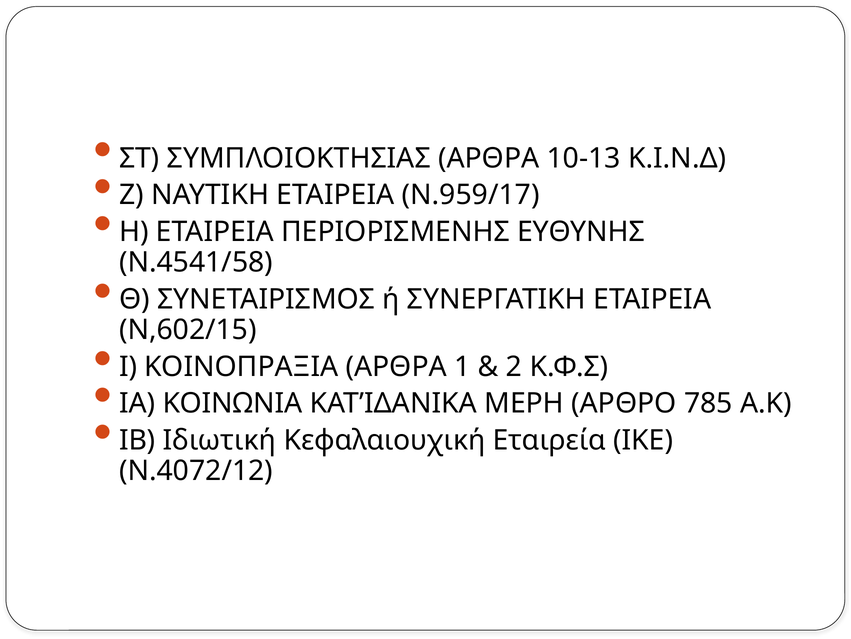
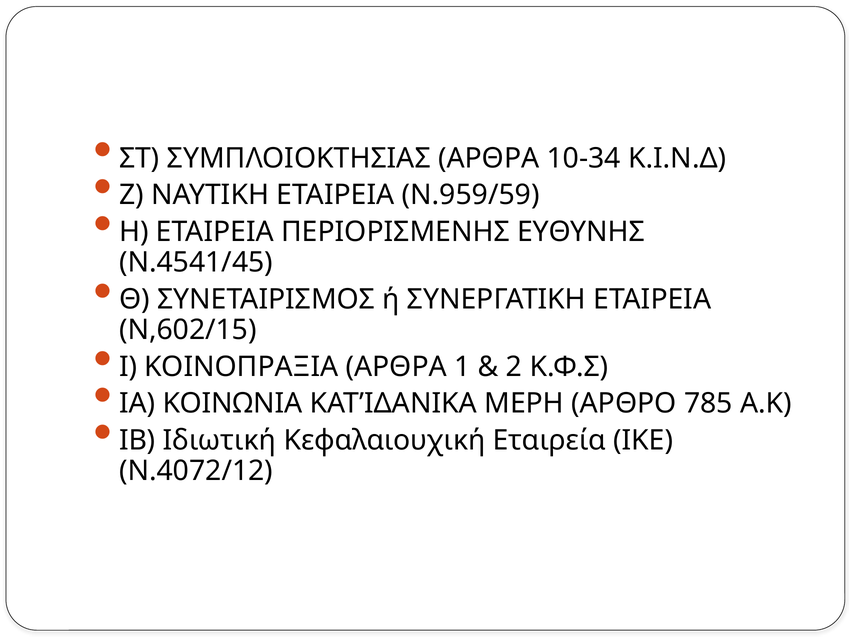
10-13: 10-13 -> 10-34
Ν.959/17: Ν.959/17 -> Ν.959/59
Ν.4541/58: Ν.4541/58 -> Ν.4541/45
